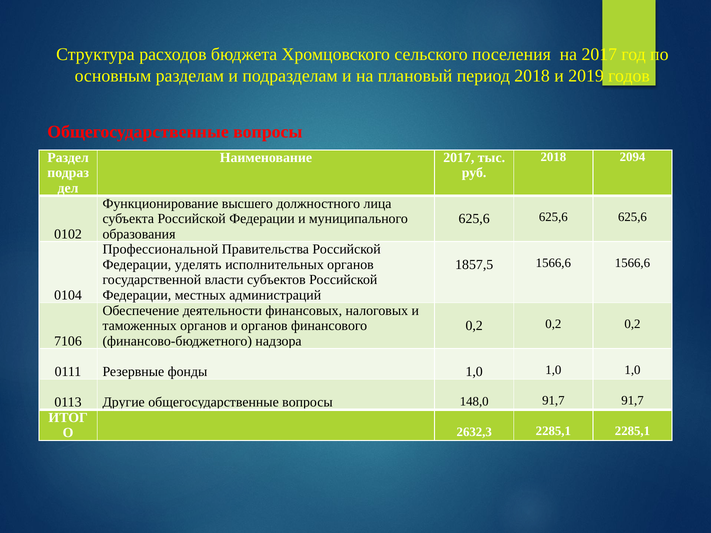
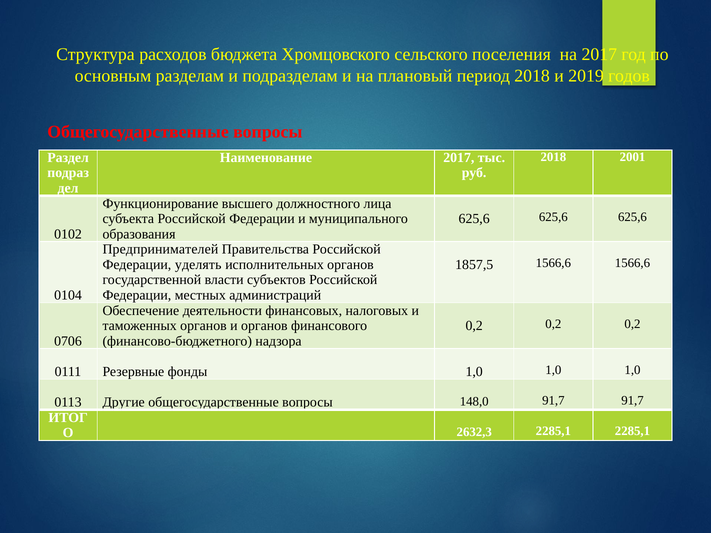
2094: 2094 -> 2001
Профессиональной: Профессиональной -> Предпринимателей
7106: 7106 -> 0706
